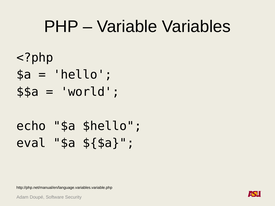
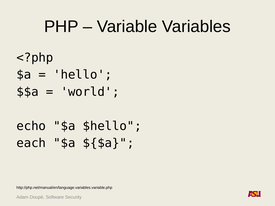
eval: eval -> each
